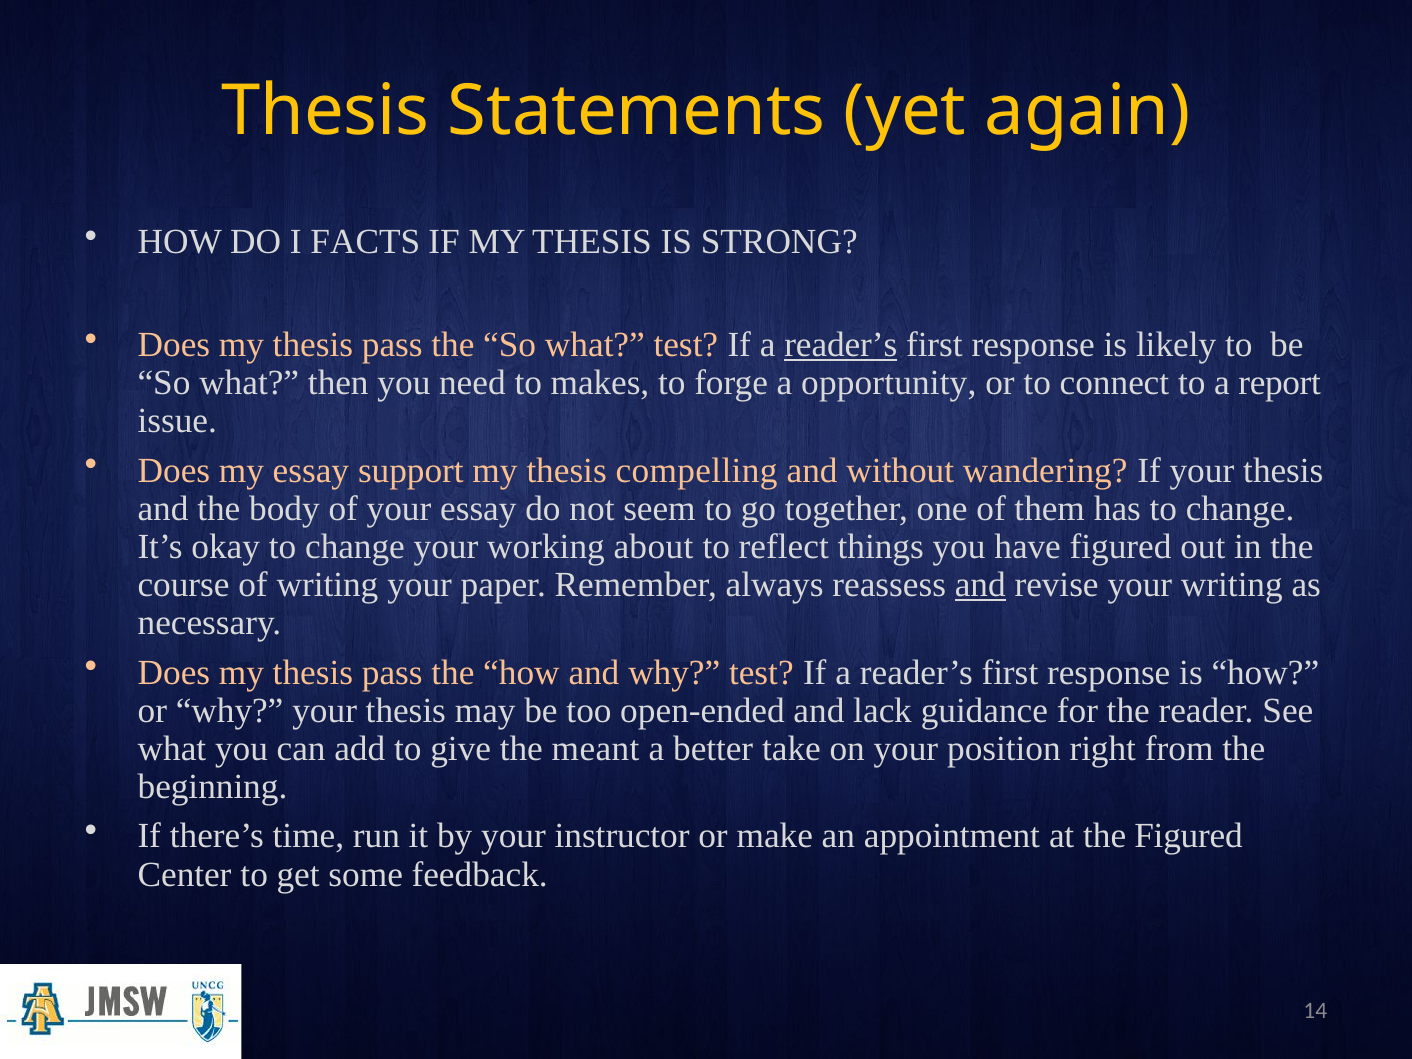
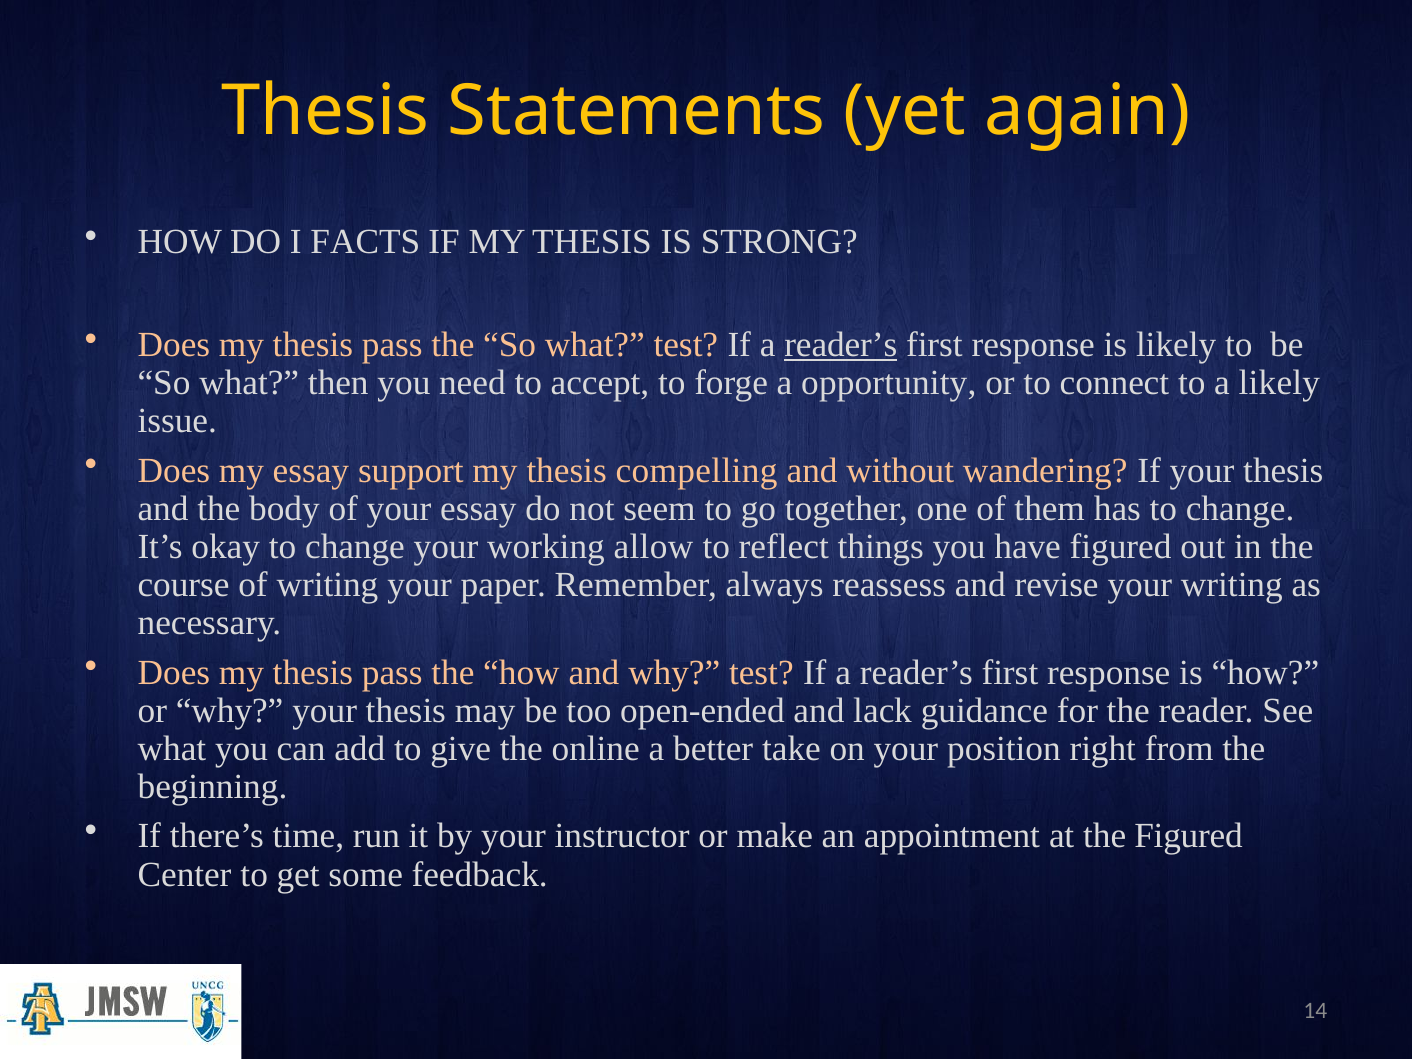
makes: makes -> accept
a report: report -> likely
about: about -> allow
and at (980, 585) underline: present -> none
meant: meant -> online
